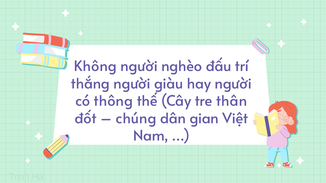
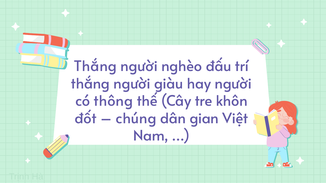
Không at (95, 67): Không -> Thắng
thân: thân -> khôn
